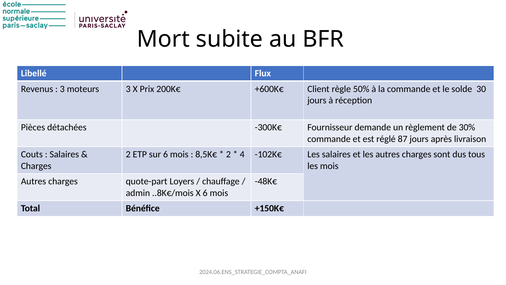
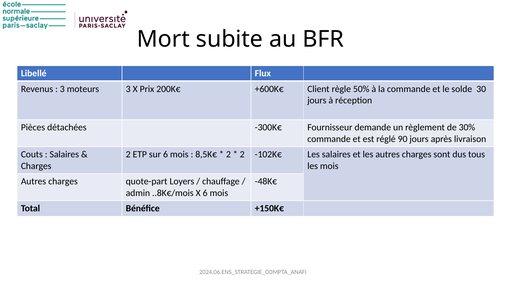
87: 87 -> 90
4 at (242, 154): 4 -> 2
